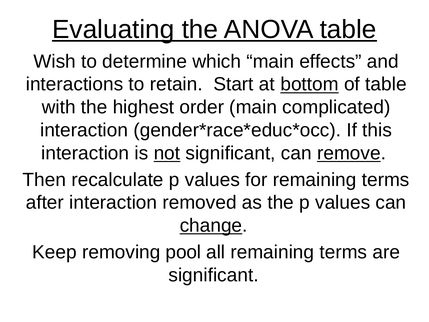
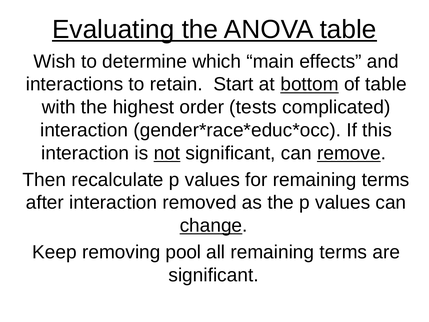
order main: main -> tests
